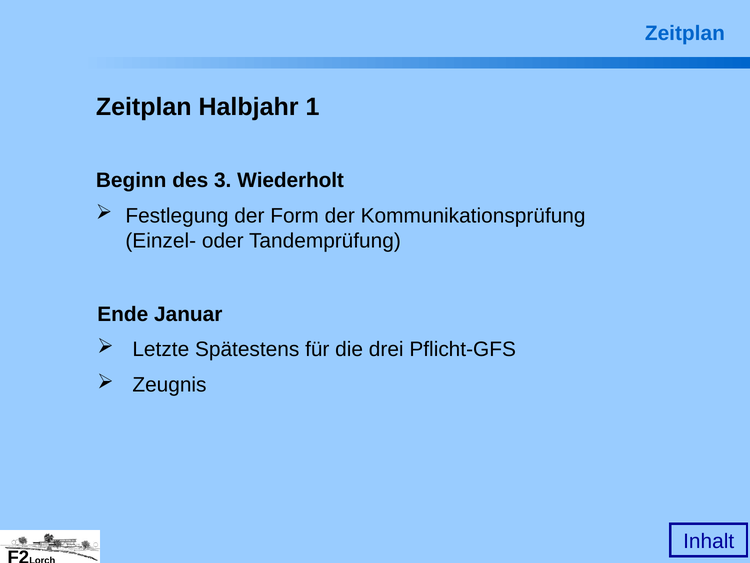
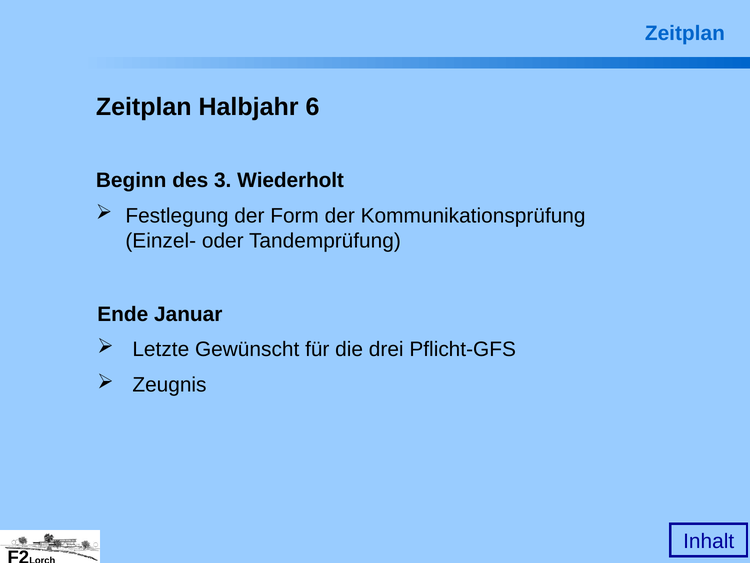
1: 1 -> 6
Spätestens: Spätestens -> Gewünscht
